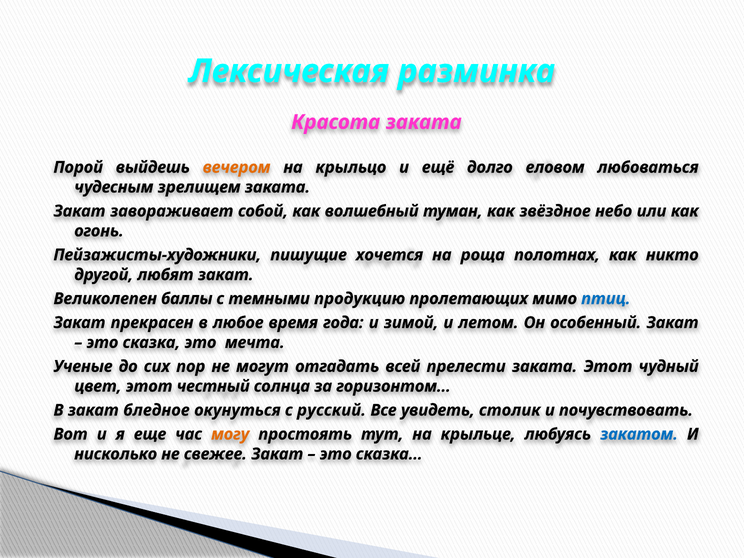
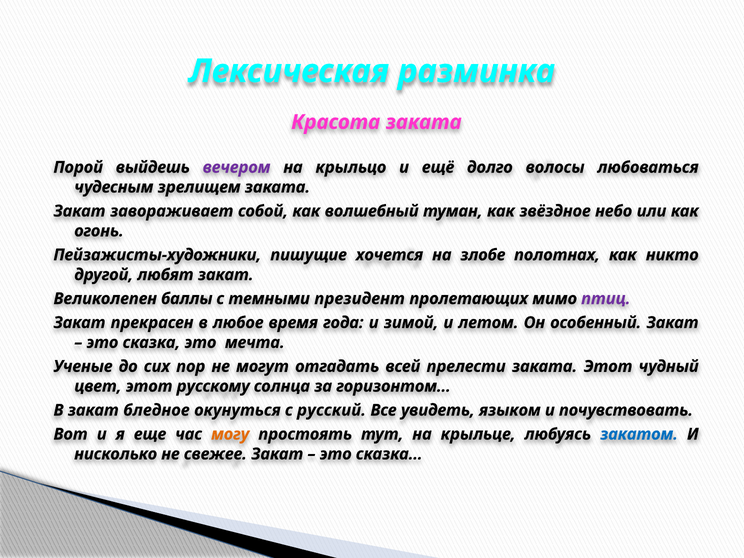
вечером colour: orange -> purple
еловом: еловом -> волосы
роща: роща -> злобе
продукцию: продукцию -> президент
птиц colour: blue -> purple
честный: честный -> русскому
столик: столик -> языком
